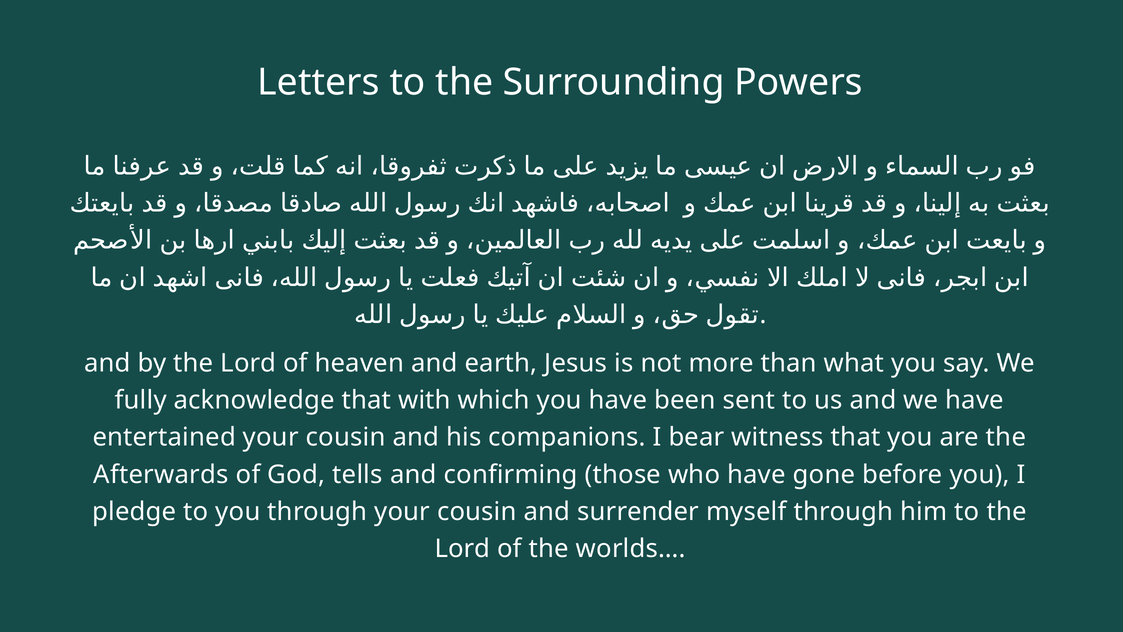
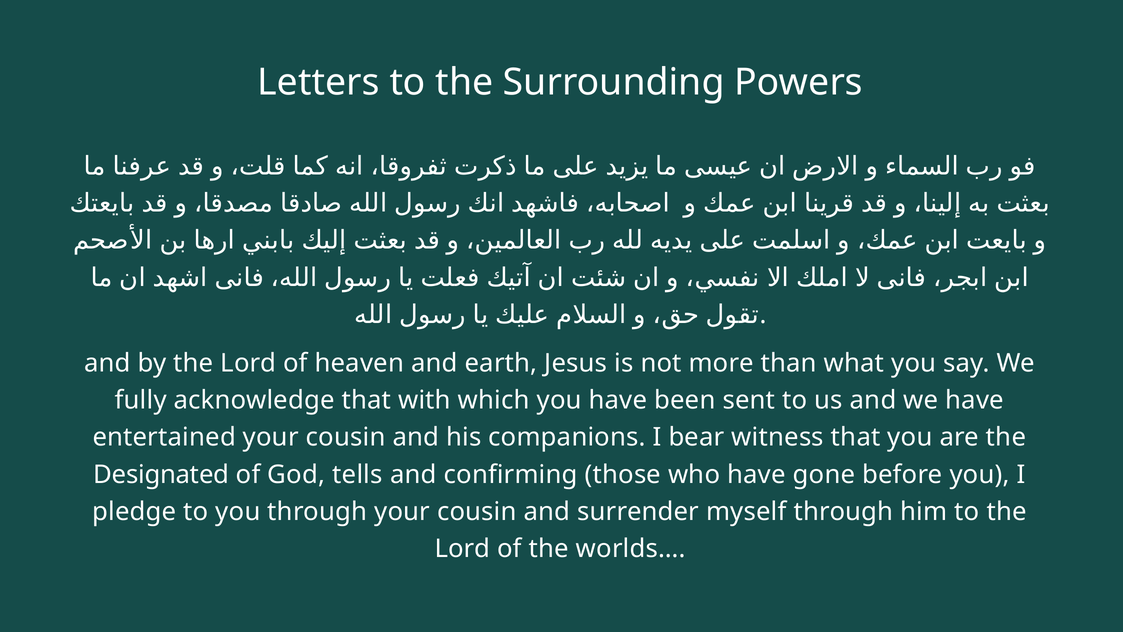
Afterwards: Afterwards -> Designated
